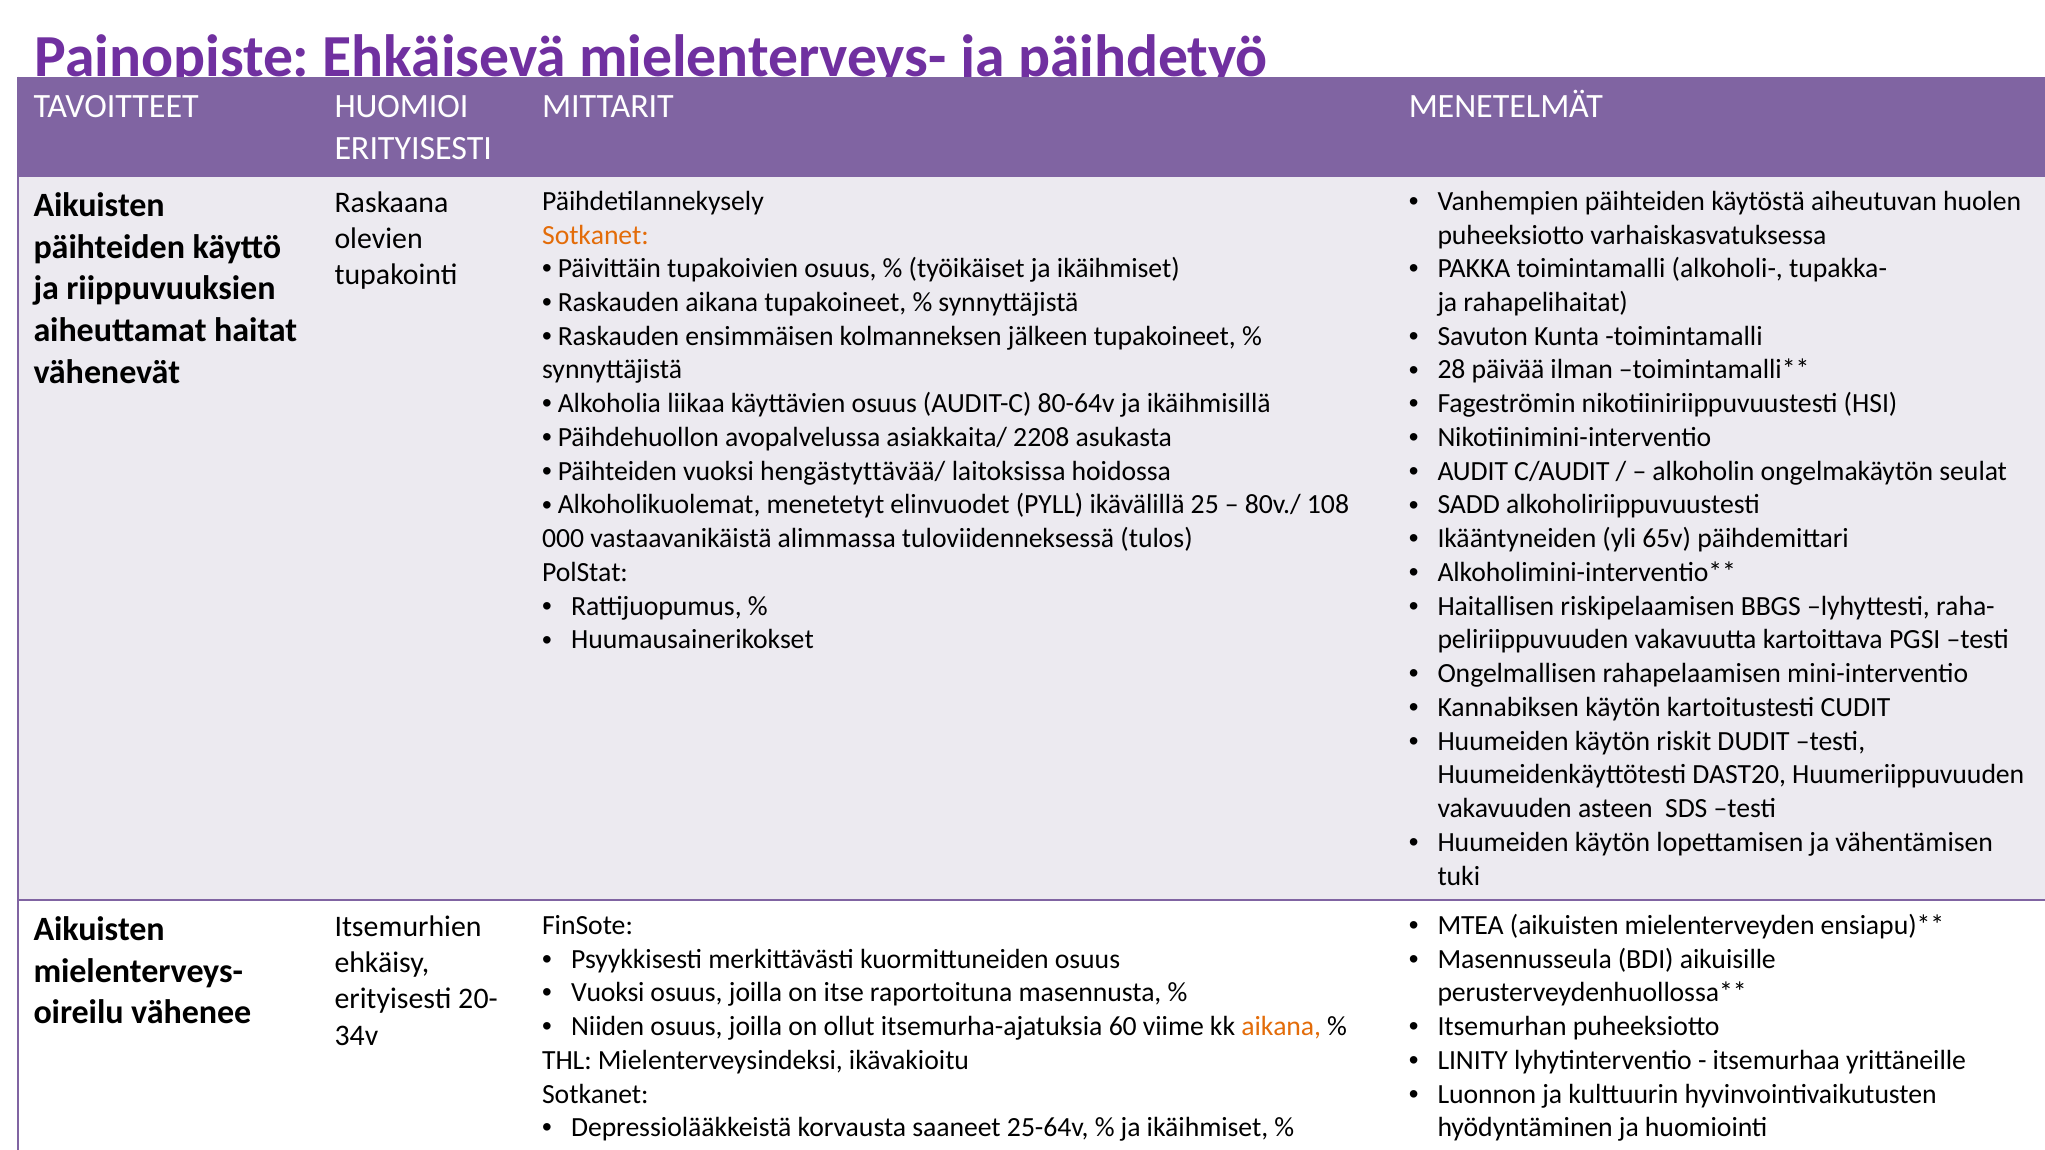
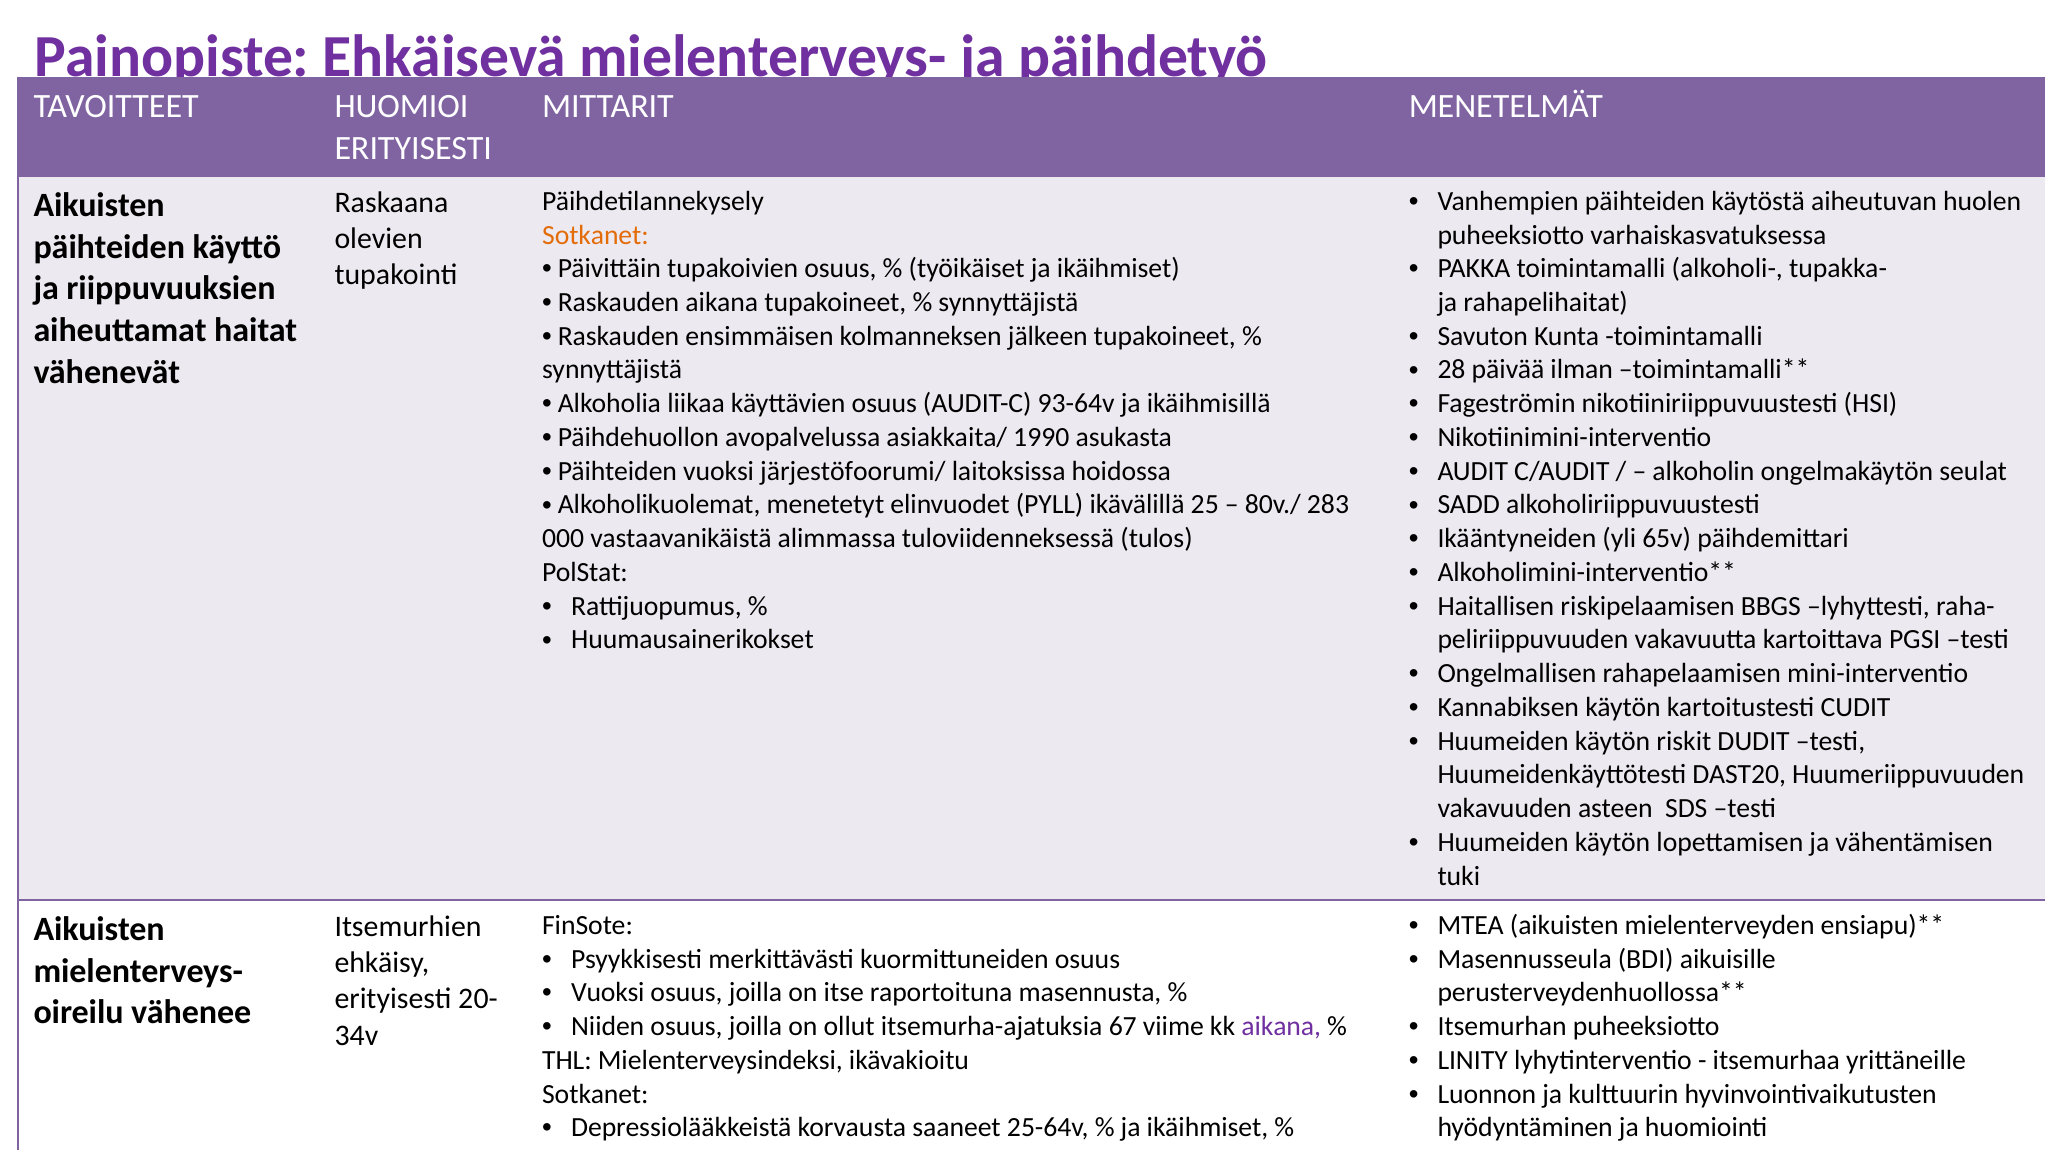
80-64v: 80-64v -> 93-64v
2208: 2208 -> 1990
hengästyttävää/: hengästyttävää/ -> järjestöfoorumi/
108: 108 -> 283
60: 60 -> 67
aikana at (1281, 1027) colour: orange -> purple
